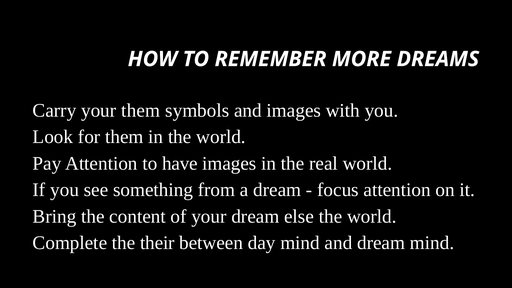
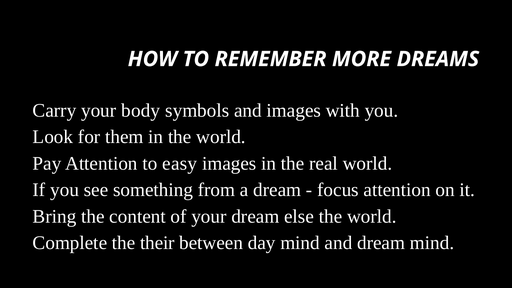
your them: them -> body
have: have -> easy
